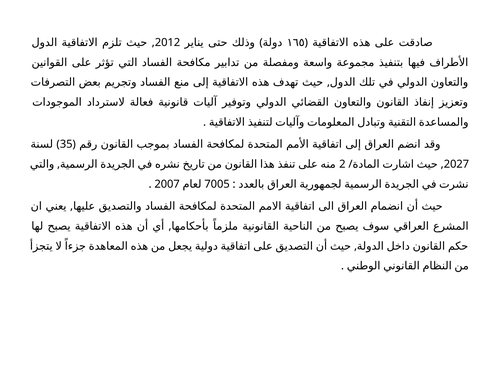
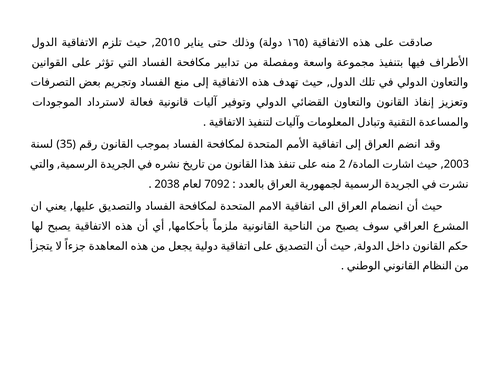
2012: 2012 -> 2010
2027: 2027 -> 2003
2007: 2007 -> 2038
7005: 7005 -> 7092
